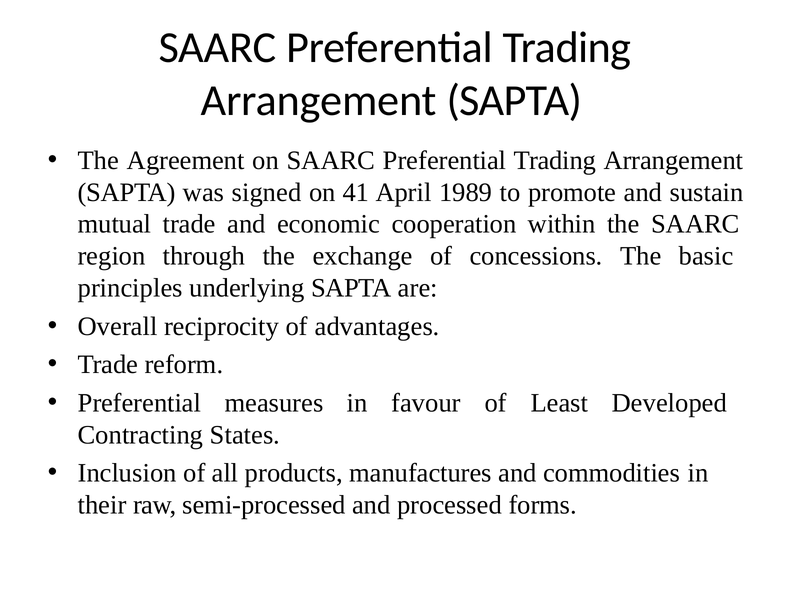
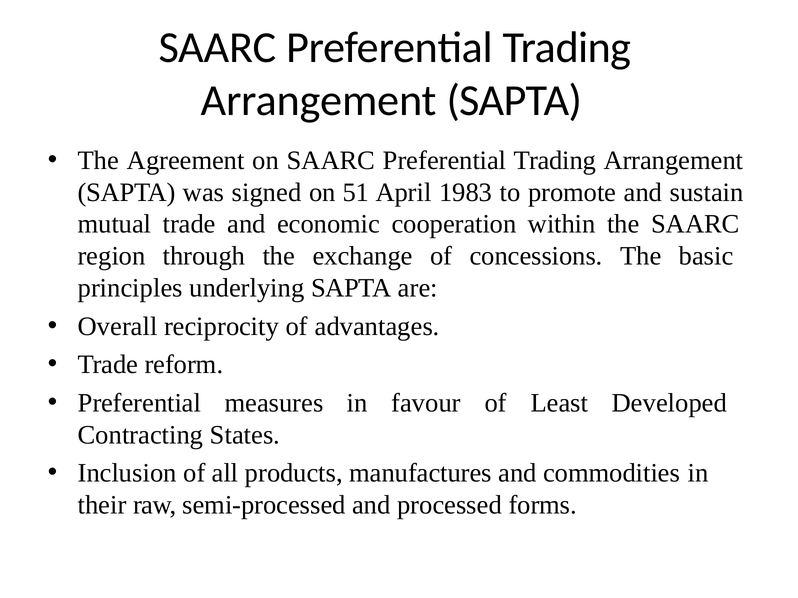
41: 41 -> 51
1989: 1989 -> 1983
